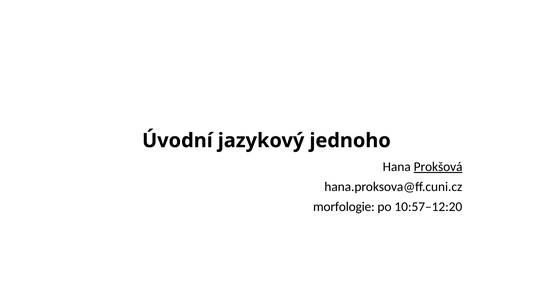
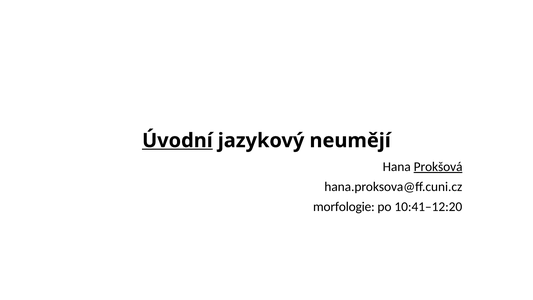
Úvodní underline: none -> present
jednoho: jednoho -> neumějí
10:57–12:20: 10:57–12:20 -> 10:41–12:20
